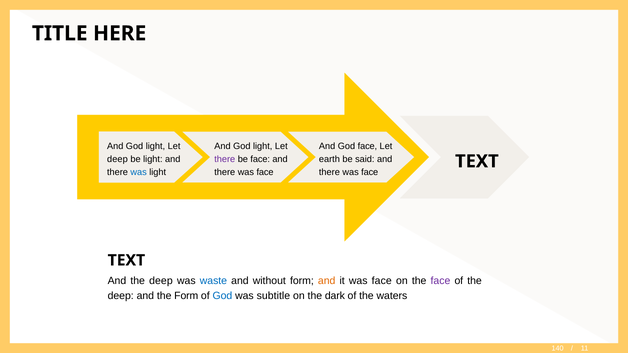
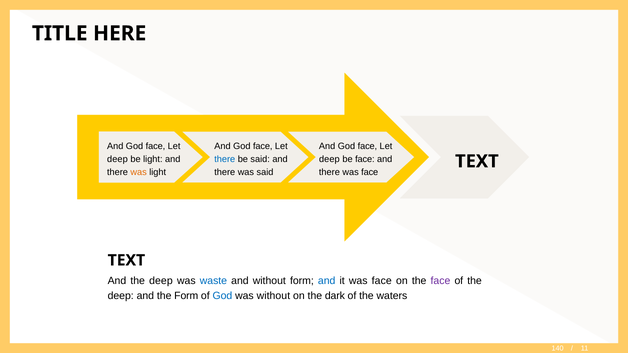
light at (155, 146): light -> face
light at (263, 146): light -> face
there at (225, 159) colour: purple -> blue
be face: face -> said
earth at (329, 159): earth -> deep
be said: said -> face
was at (139, 172) colour: blue -> orange
face at (265, 172): face -> said
and at (327, 281) colour: orange -> blue
was subtitle: subtitle -> without
